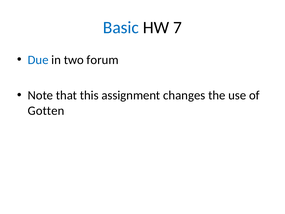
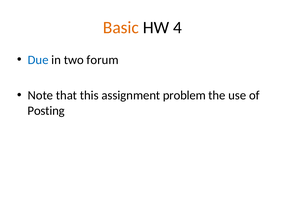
Basic colour: blue -> orange
7: 7 -> 4
changes: changes -> problem
Gotten: Gotten -> Posting
